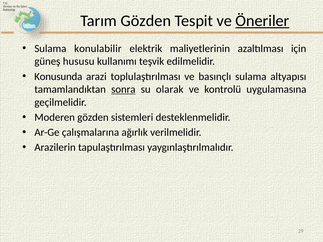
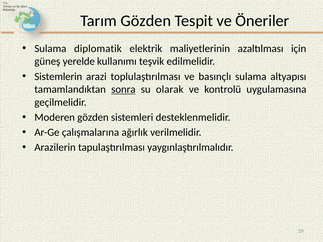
Öneriler underline: present -> none
konulabilir: konulabilir -> diplomatik
hususu: hususu -> yerelde
Konusunda: Konusunda -> Sistemlerin
